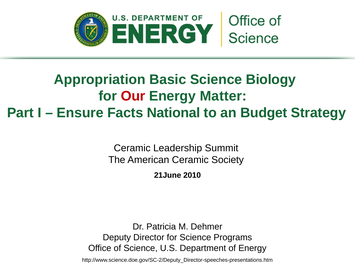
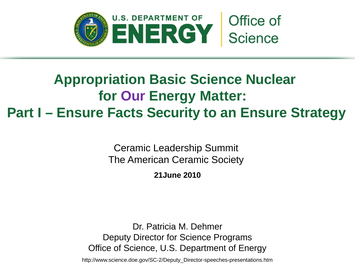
Biology: Biology -> Nuclear
Our colour: red -> purple
National: National -> Security
an Budget: Budget -> Ensure
